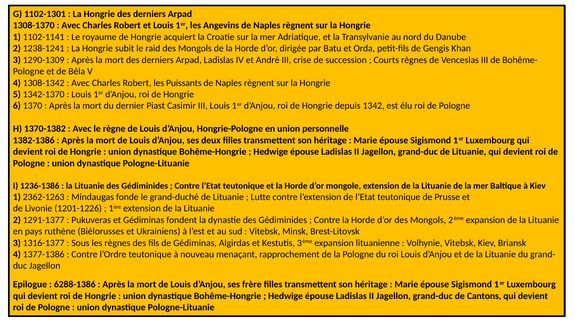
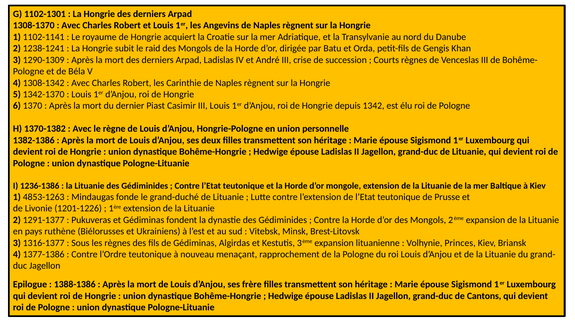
Puissants: Puissants -> Carinthie
2362-1263: 2362-1263 -> 4853-1263
Volhynie Vitebsk: Vitebsk -> Princes
6288-1386: 6288-1386 -> 1388-1386
